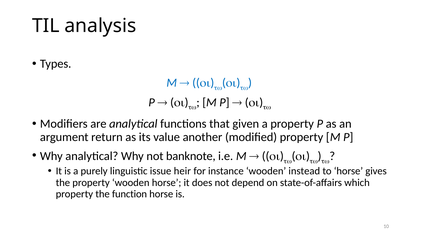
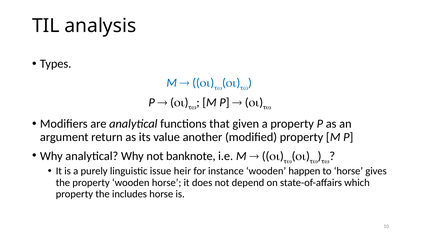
instead: instead -> happen
function: function -> includes
